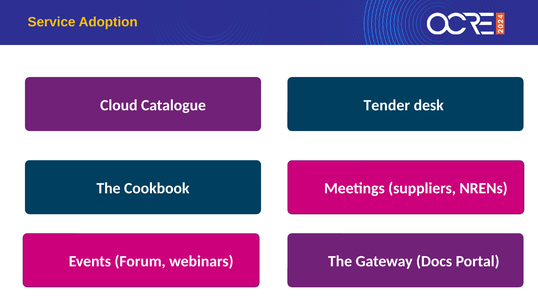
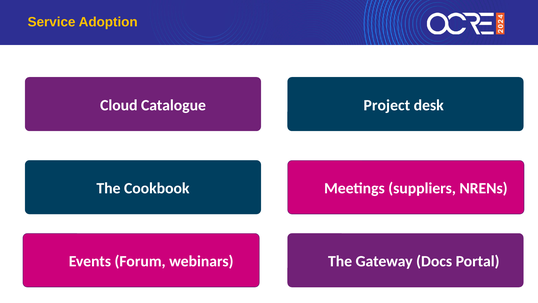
Tender: Tender -> Project
